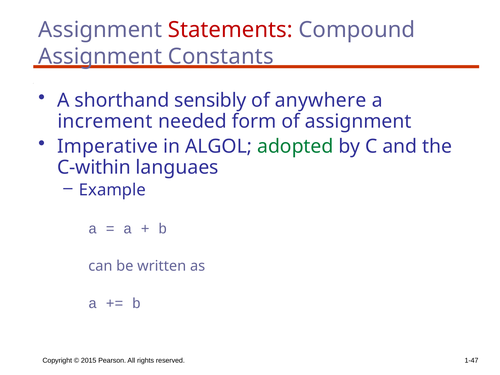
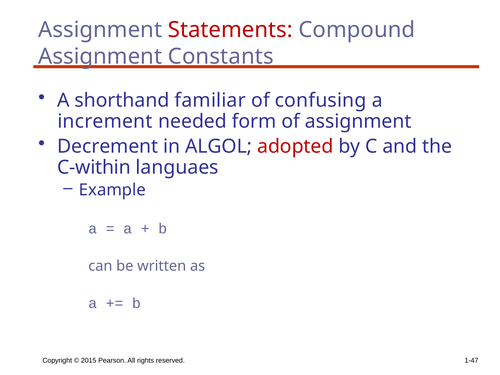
sensibly: sensibly -> familiar
anywhere: anywhere -> confusing
Imperative: Imperative -> Decrement
adopted colour: green -> red
